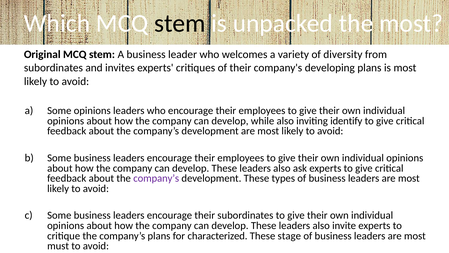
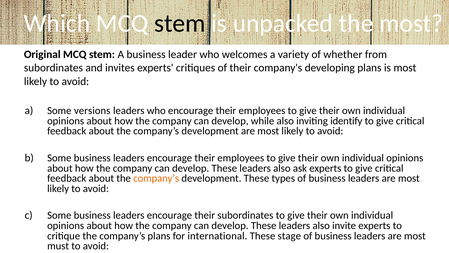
diversity: diversity -> whether
Some opinions: opinions -> versions
company’s at (156, 178) colour: purple -> orange
characterized: characterized -> international
